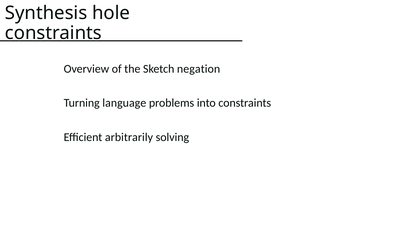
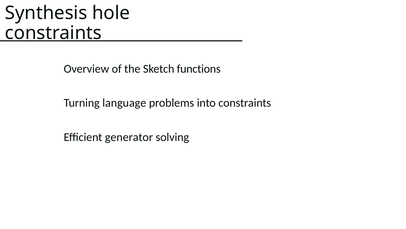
negation: negation -> functions
arbitrarily: arbitrarily -> generator
